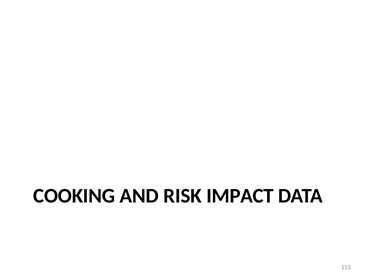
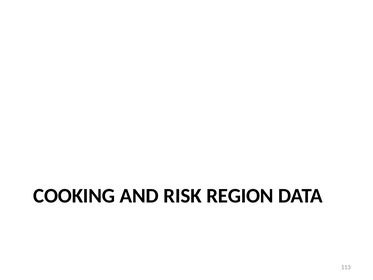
IMPACT: IMPACT -> REGION
